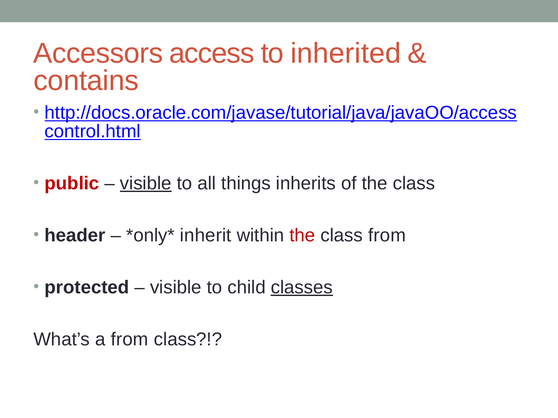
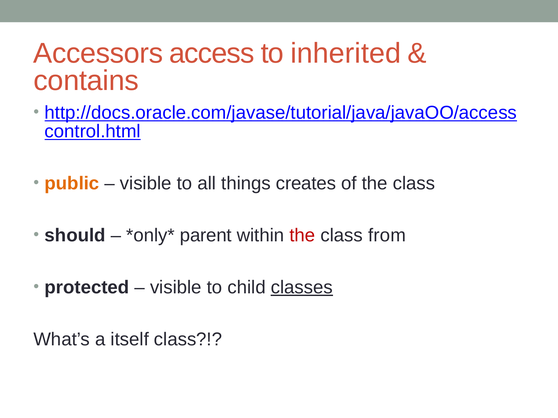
public colour: red -> orange
visible at (146, 184) underline: present -> none
inherits: inherits -> creates
header: header -> should
inherit: inherit -> parent
a from: from -> itself
